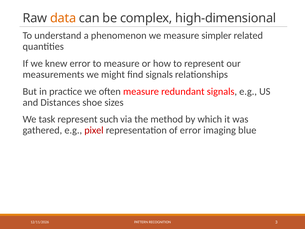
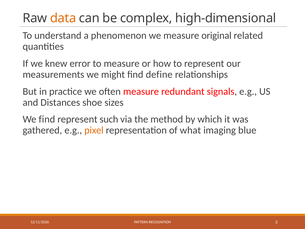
simpler: simpler -> original
find signals: signals -> define
We task: task -> find
pixel colour: red -> orange
of error: error -> what
